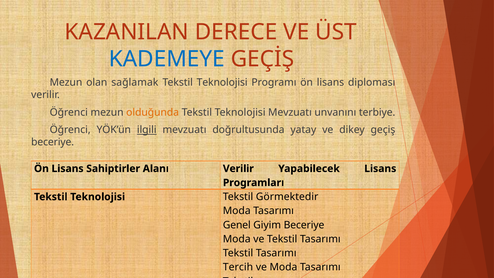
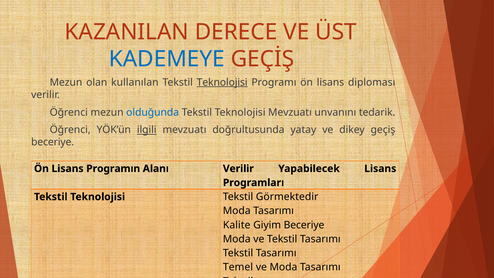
sağlamak: sağlamak -> kullanılan
Teknolojisi at (222, 82) underline: none -> present
olduğunda colour: orange -> blue
terbiye: terbiye -> tedarik
Sahiptirler: Sahiptirler -> Programın
Genel: Genel -> Kalite
Tercih: Tercih -> Temel
